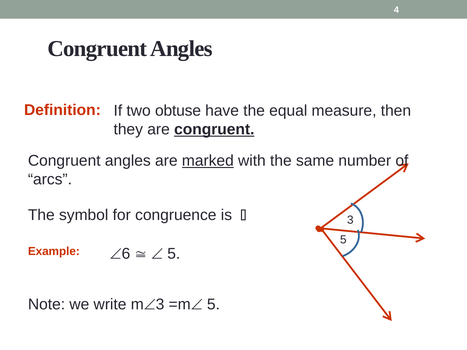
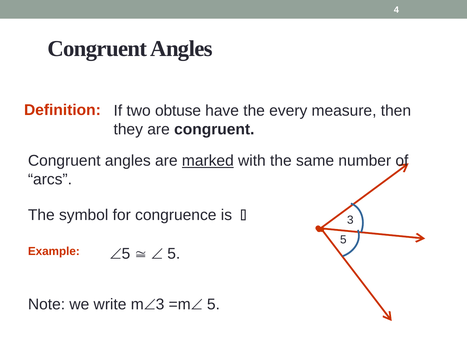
equal: equal -> every
congruent at (214, 130) underline: present -> none
6 at (126, 254): 6 -> 5
